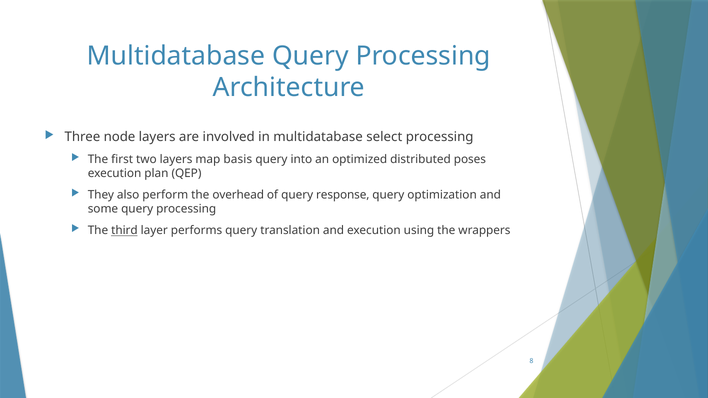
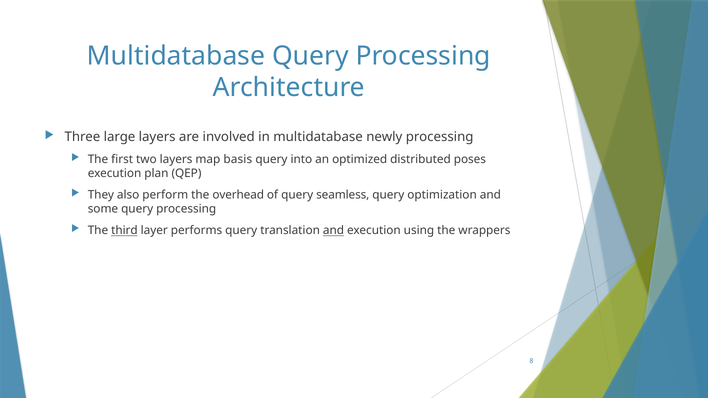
node: node -> large
select: select -> newly
response: response -> seamless
and at (334, 231) underline: none -> present
